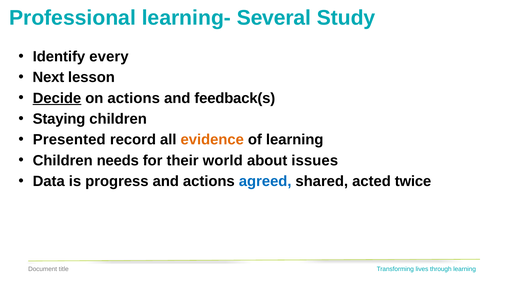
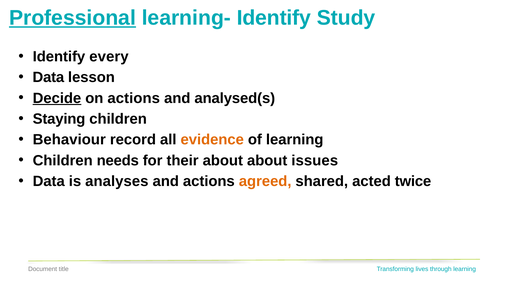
Professional underline: none -> present
learning- Several: Several -> Identify
Next at (48, 77): Next -> Data
feedback(s: feedback(s -> analysed(s
Presented: Presented -> Behaviour
their world: world -> about
progress: progress -> analyses
agreed colour: blue -> orange
